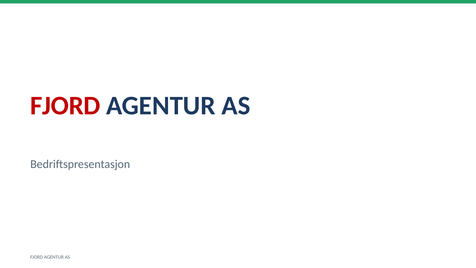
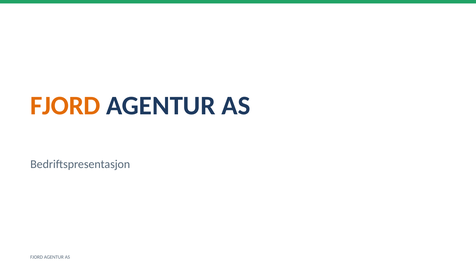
FJORD at (65, 106) colour: red -> orange
